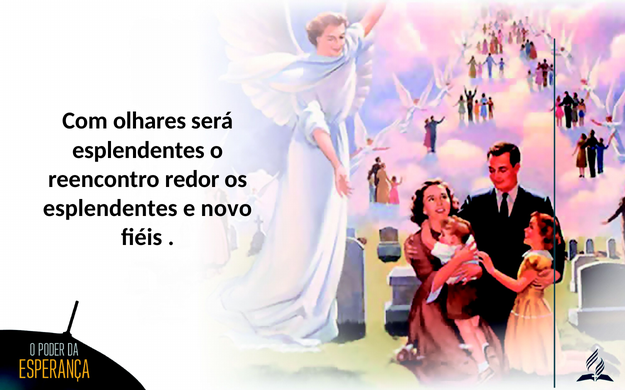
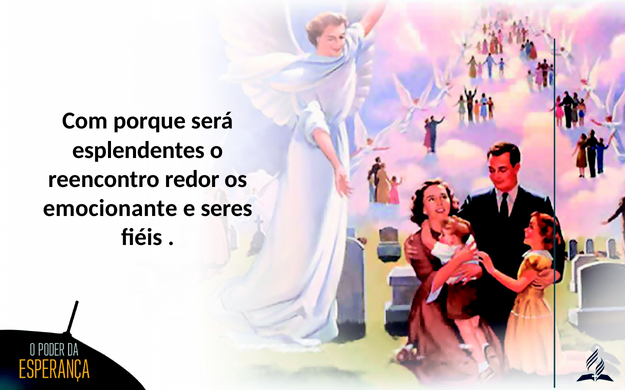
olhares: olhares -> porque
esplendentes at (110, 209): esplendentes -> emocionante
novo: novo -> seres
